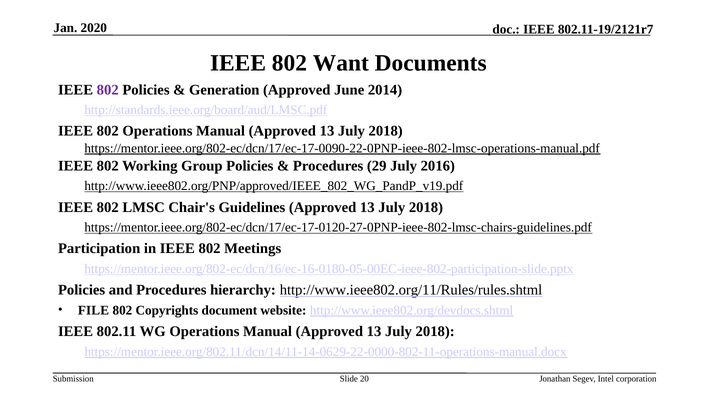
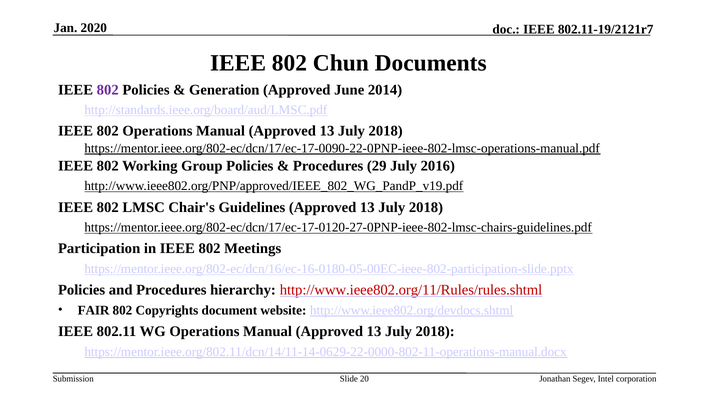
Want: Want -> Chun
http://www.ieee802.org/11/Rules/rules.shtml colour: black -> red
FILE: FILE -> FAIR
